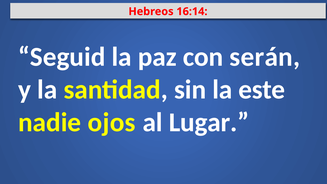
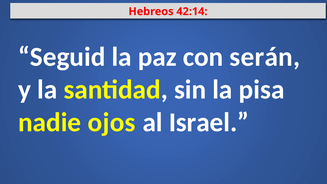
16:14: 16:14 -> 42:14
este: este -> pisa
Lugar: Lugar -> Israel
